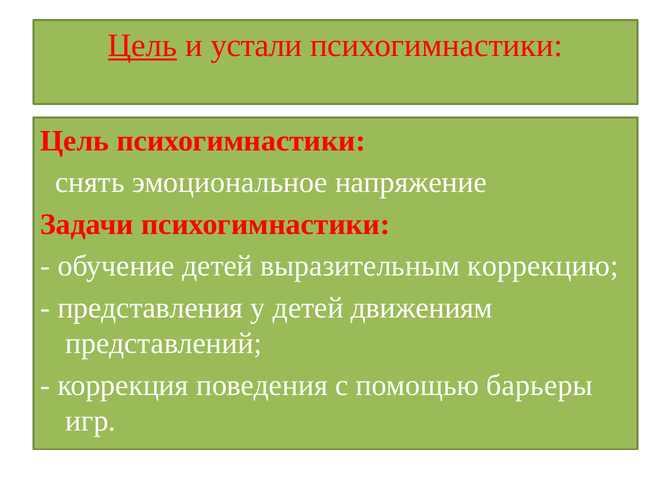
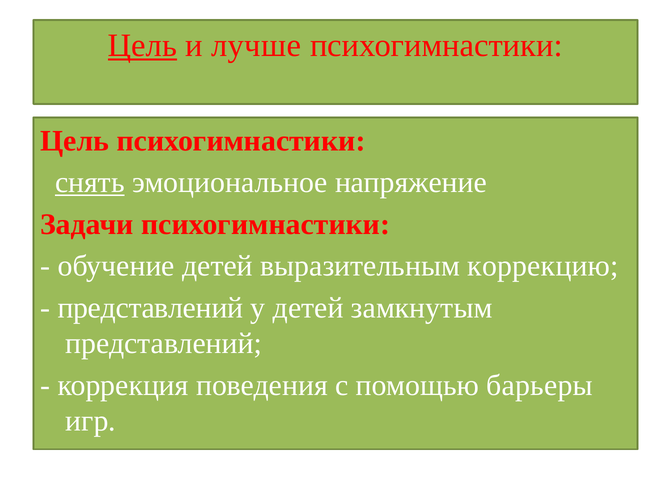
устали: устали -> лучше
снять underline: none -> present
представления at (150, 308): представления -> представлений
движениям: движениям -> замкнутым
